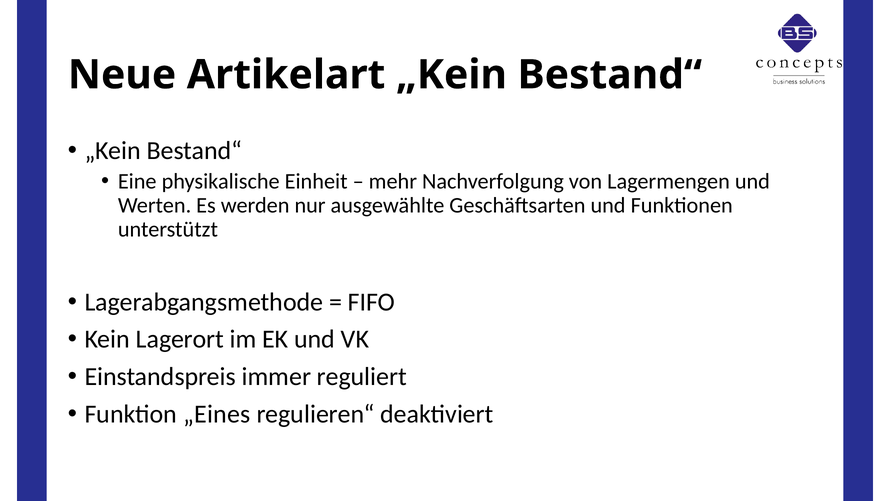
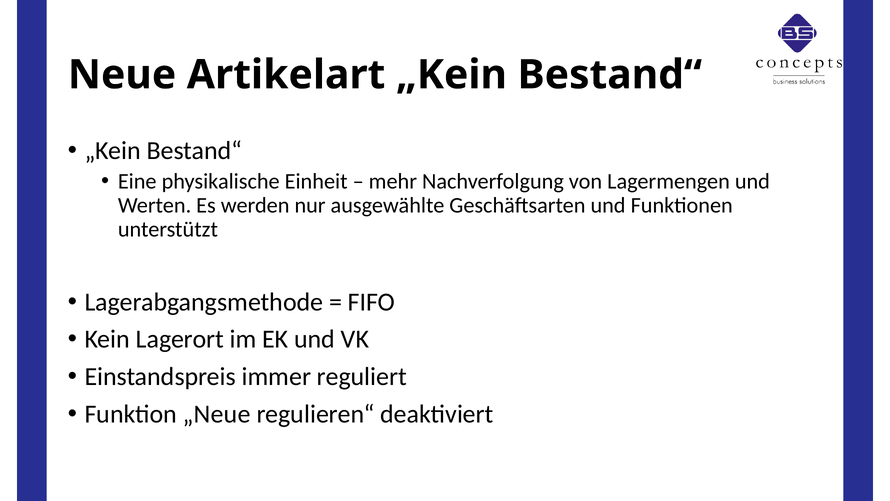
„Eines: „Eines -> „Neue
